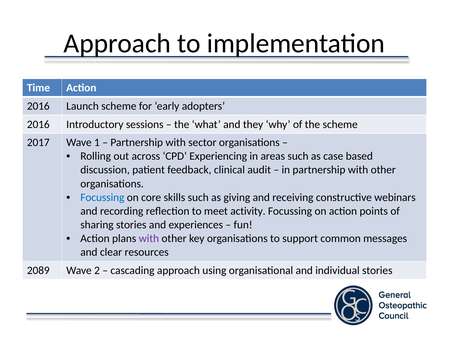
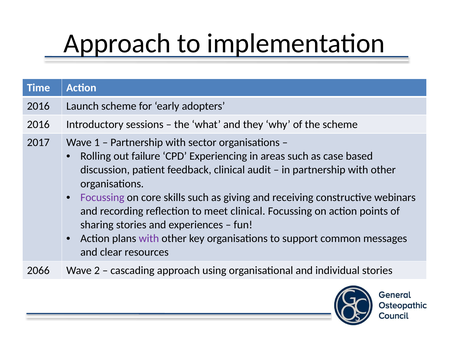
across: across -> failure
Focussing at (102, 197) colour: blue -> purple
meet activity: activity -> clinical
2089: 2089 -> 2066
